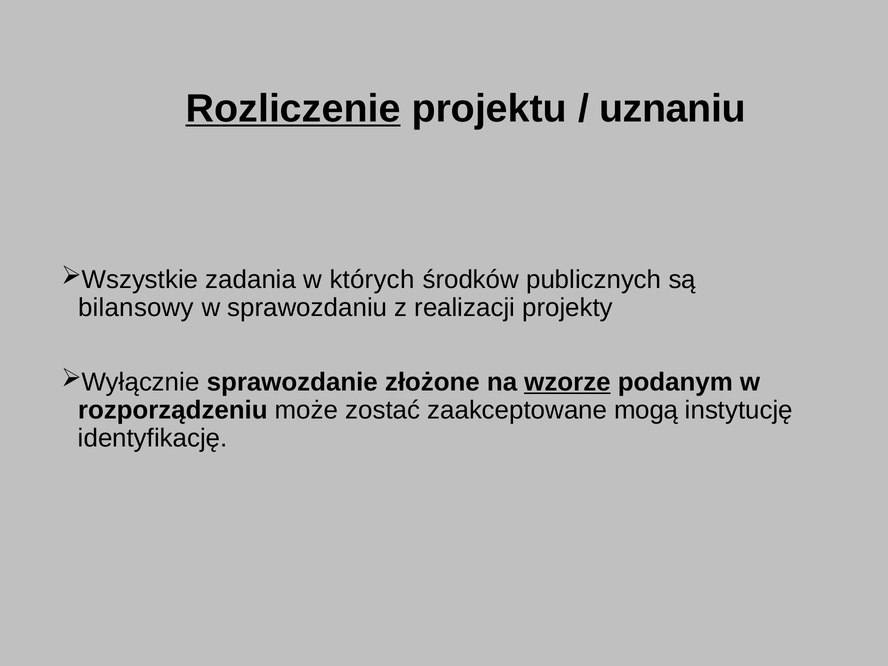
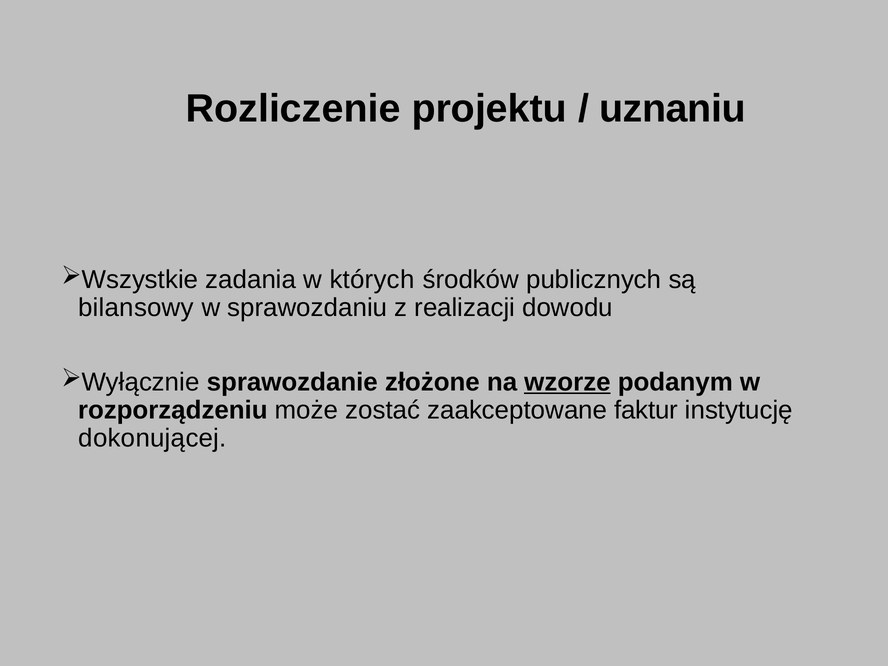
Rozliczenie underline: present -> none
projekty: projekty -> dowodu
mogą: mogą -> faktur
identyfikację: identyfikację -> dokonującej
